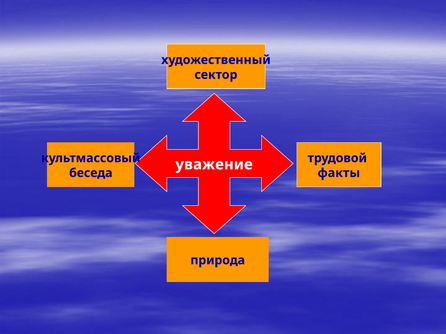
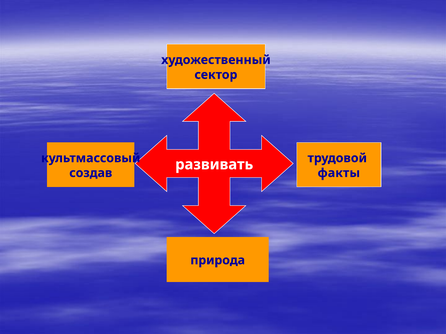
уважение: уважение -> развивать
беседа: беседа -> создав
